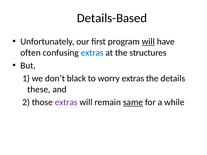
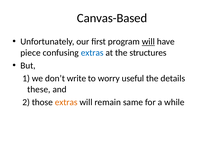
Details-Based: Details-Based -> Canvas-Based
often: often -> piece
black: black -> write
worry extras: extras -> useful
extras at (66, 102) colour: purple -> orange
same underline: present -> none
